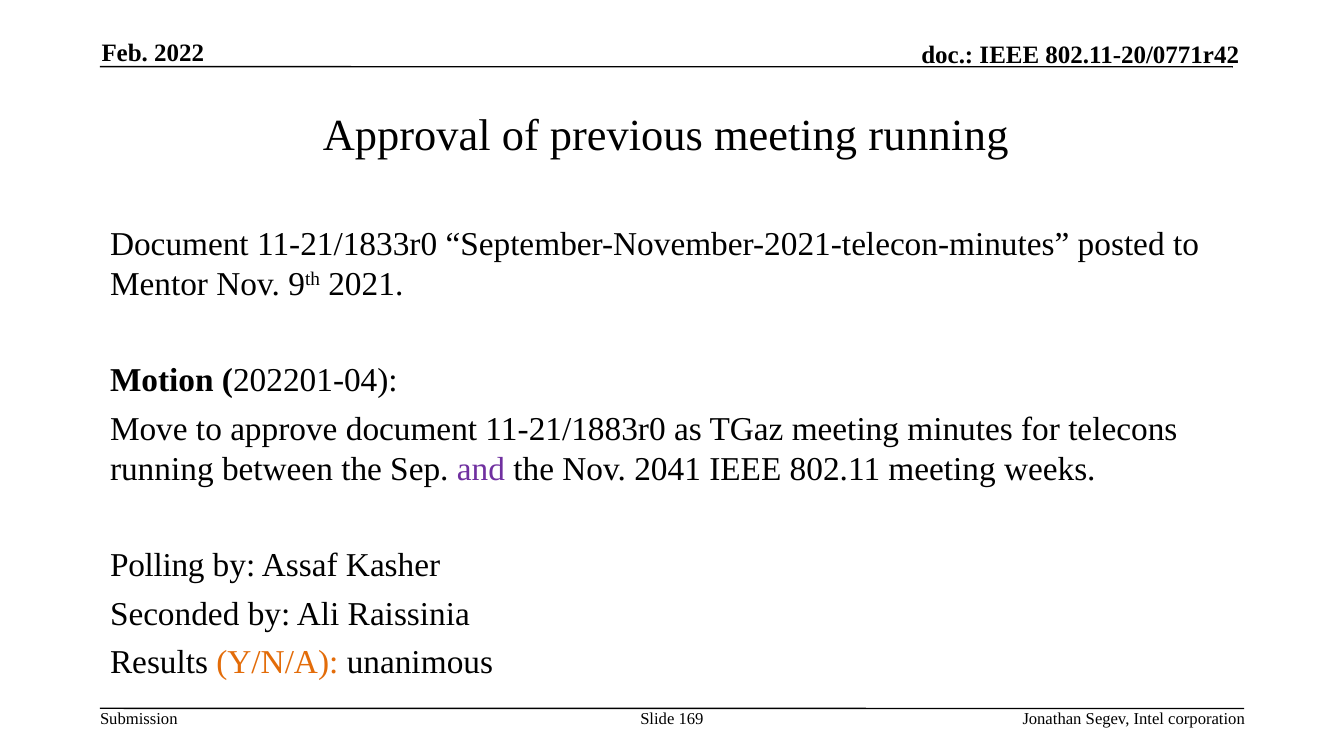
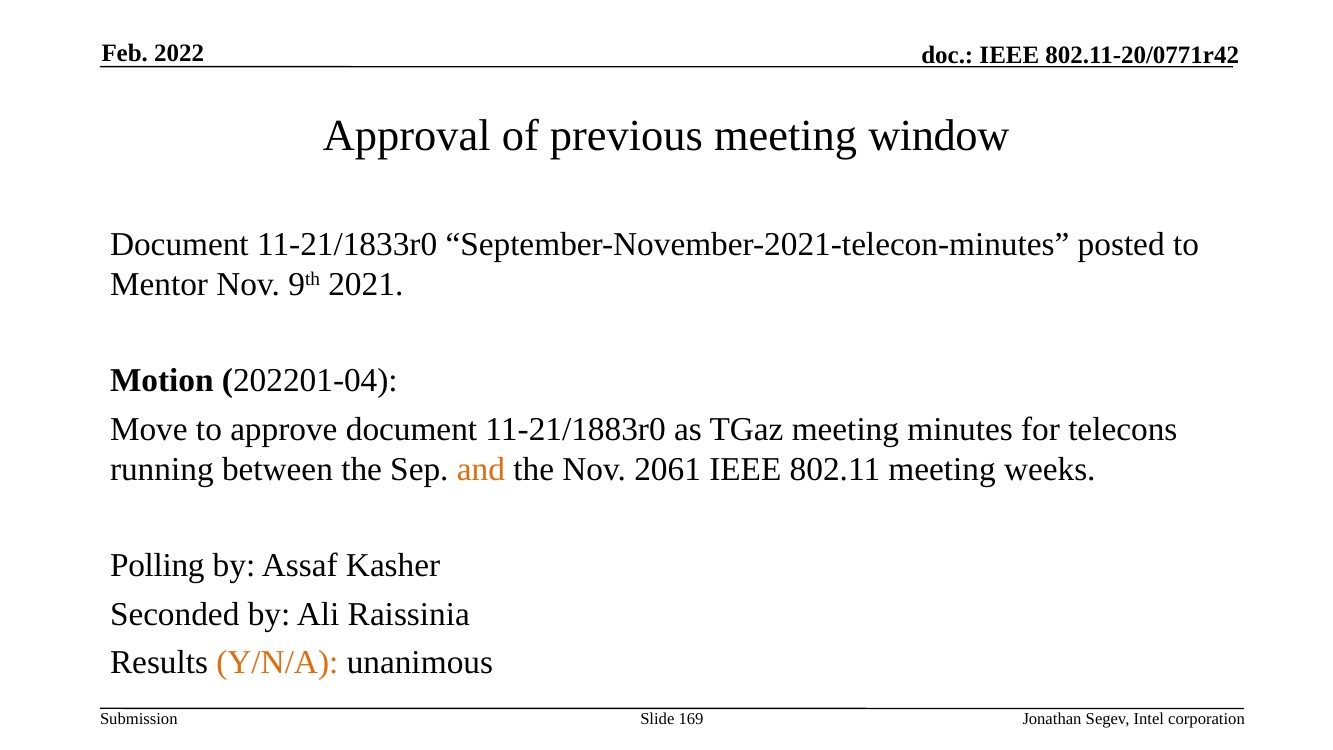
meeting running: running -> window
and colour: purple -> orange
2041: 2041 -> 2061
